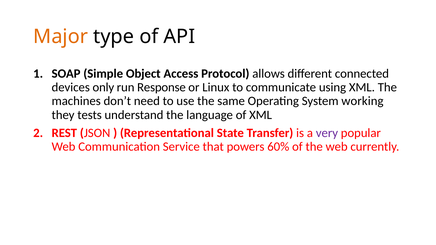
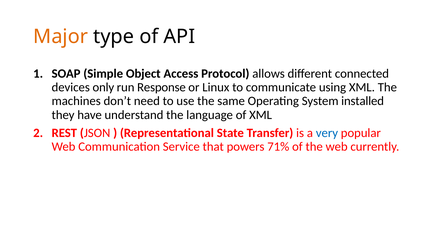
working: working -> installed
tests: tests -> have
very colour: purple -> blue
60%: 60% -> 71%
